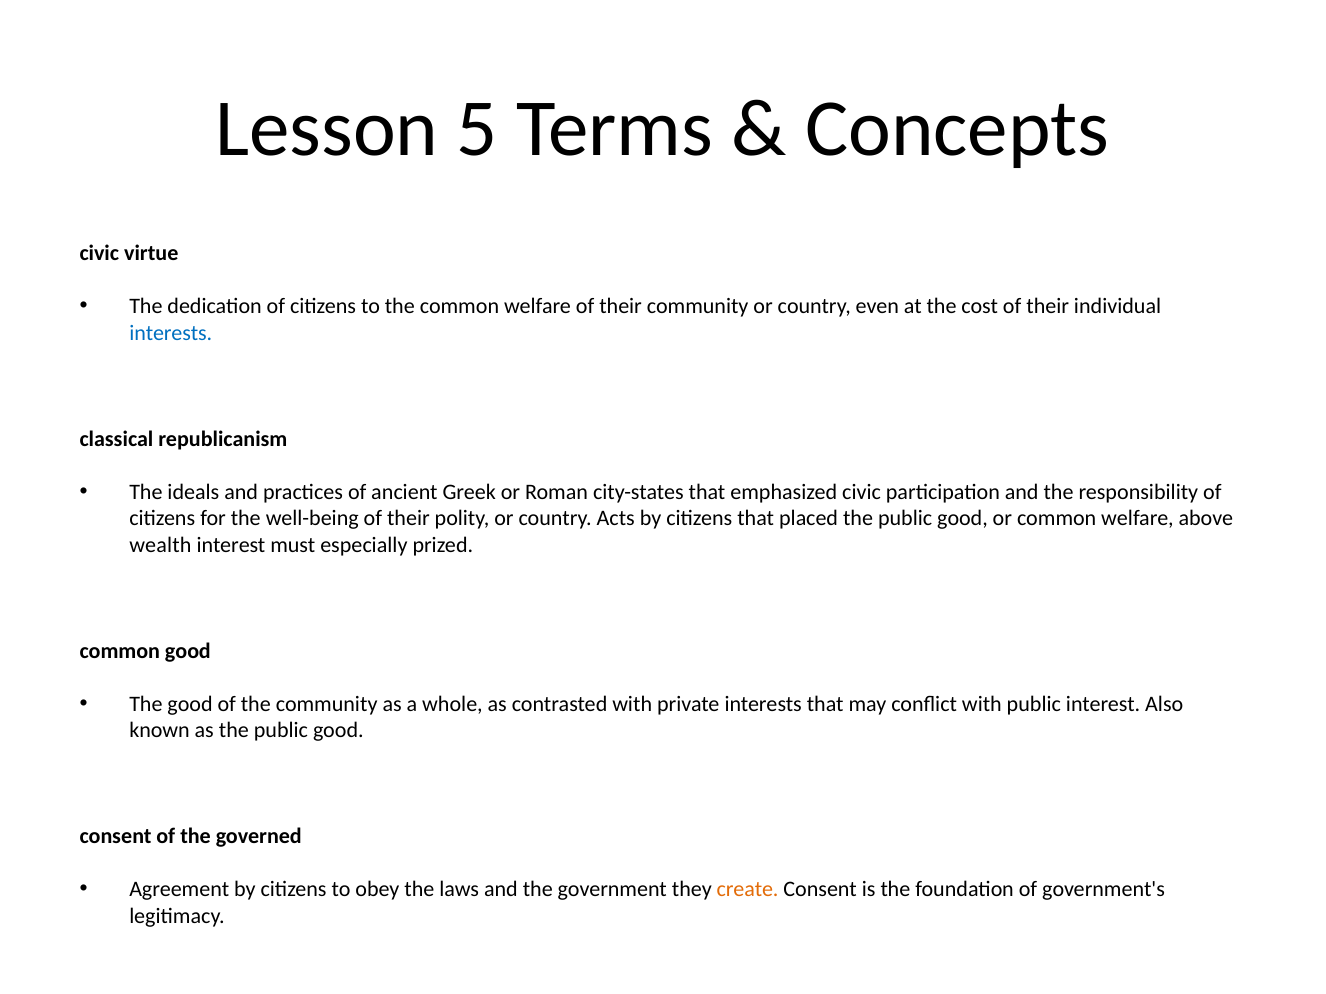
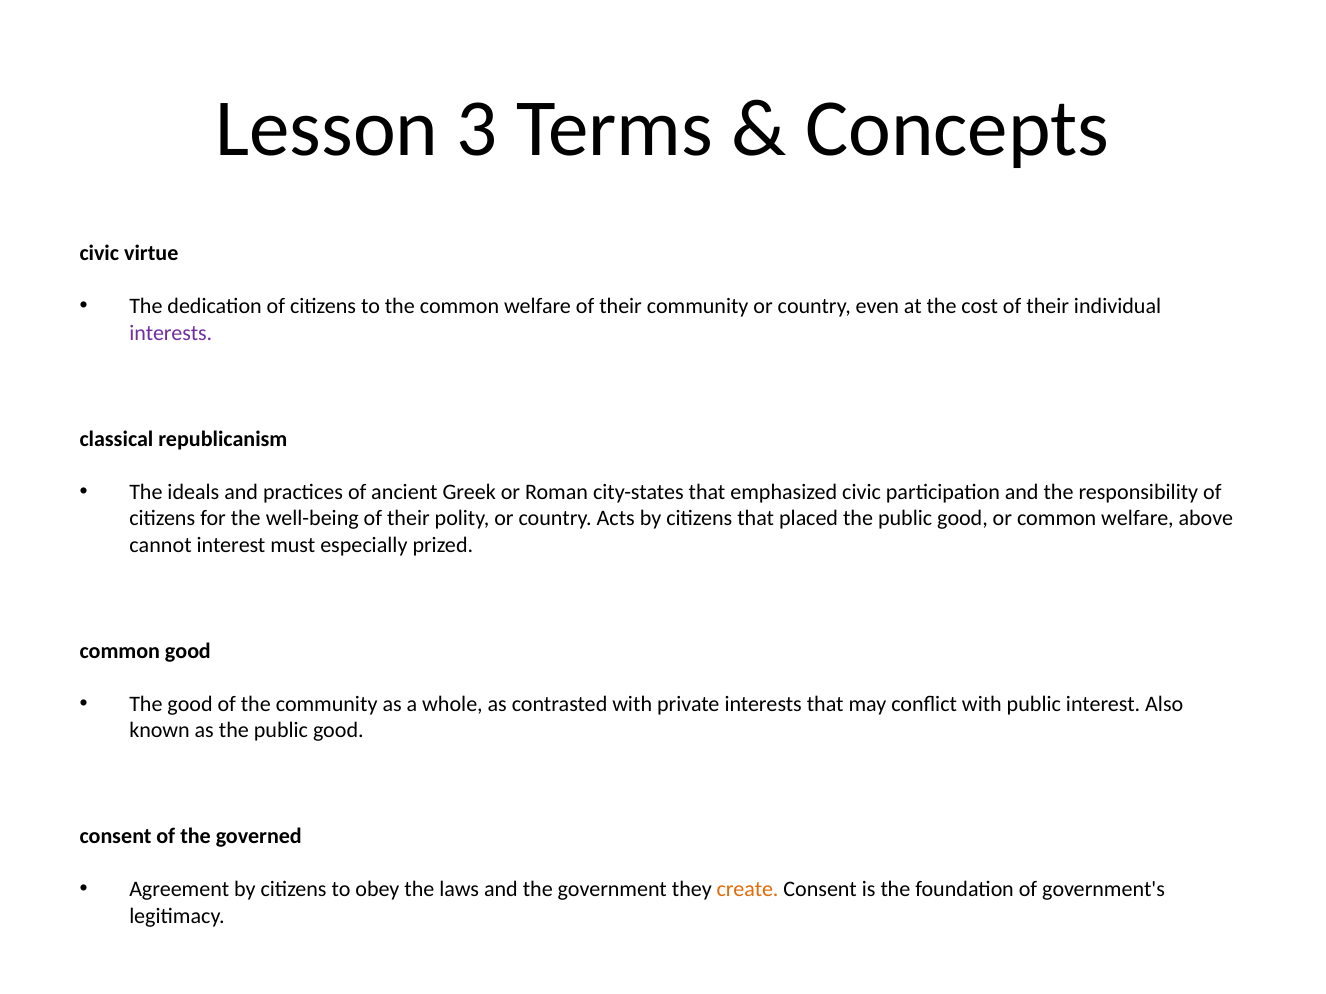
5: 5 -> 3
interests at (171, 333) colour: blue -> purple
wealth: wealth -> cannot
